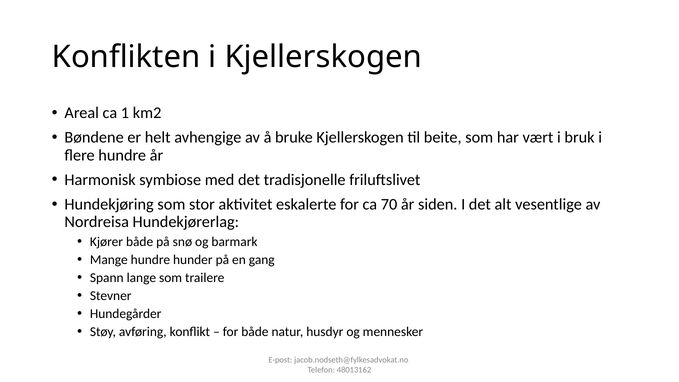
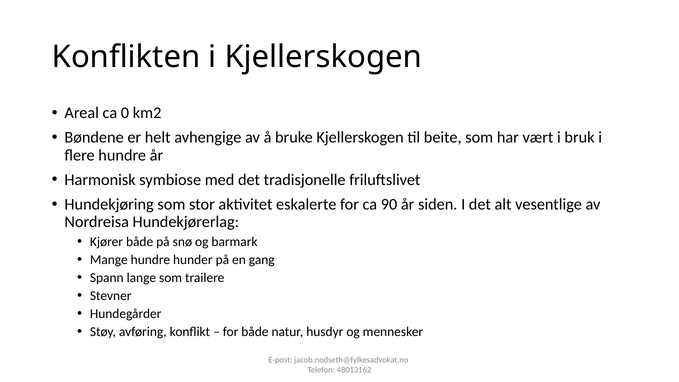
1: 1 -> 0
70: 70 -> 90
